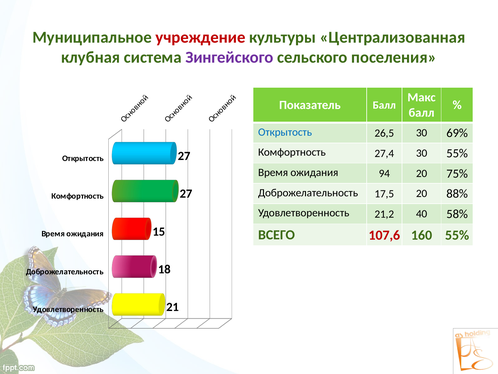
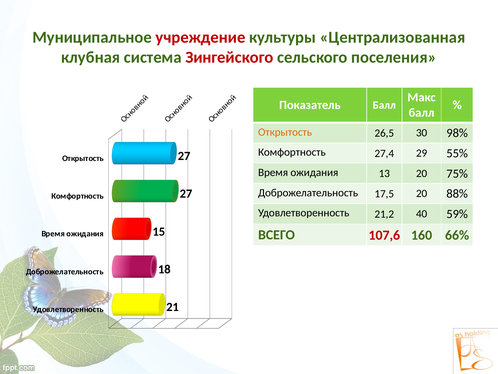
Зингейского colour: purple -> red
Открытость at (285, 132) colour: blue -> orange
69%: 69% -> 98%
27,4 30: 30 -> 29
94: 94 -> 13
58%: 58% -> 59%
160 55%: 55% -> 66%
